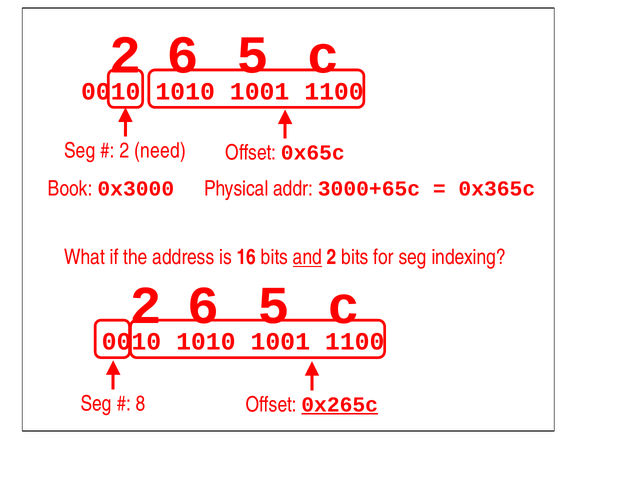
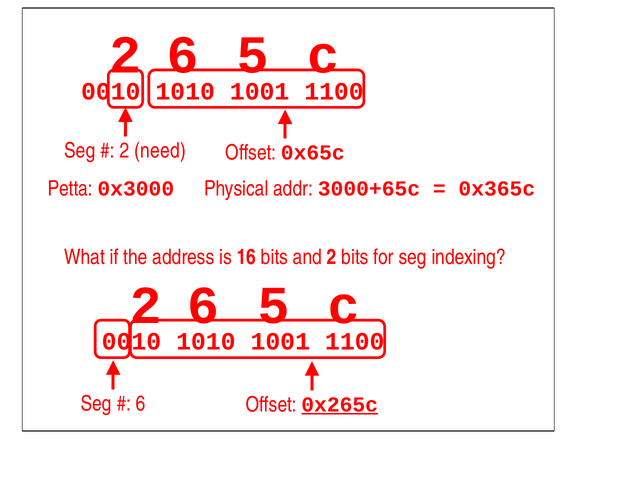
Book: Book -> Petta
and underline: present -> none
8 at (141, 403): 8 -> 6
